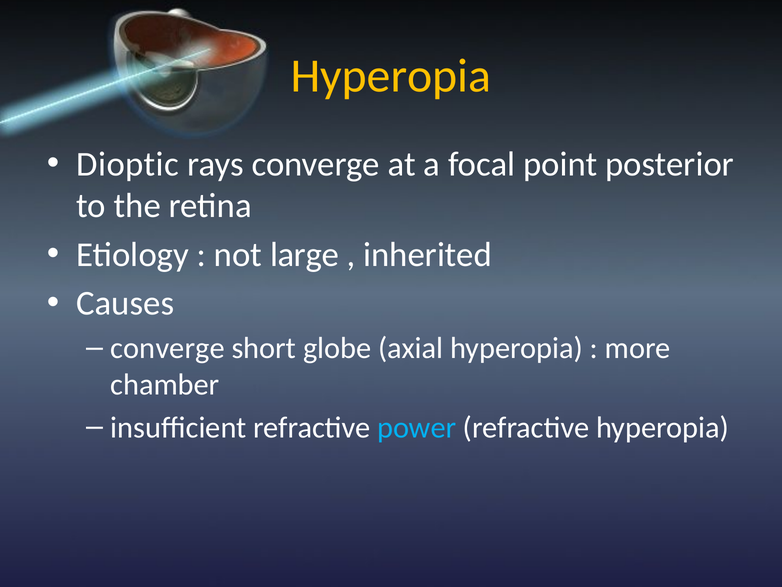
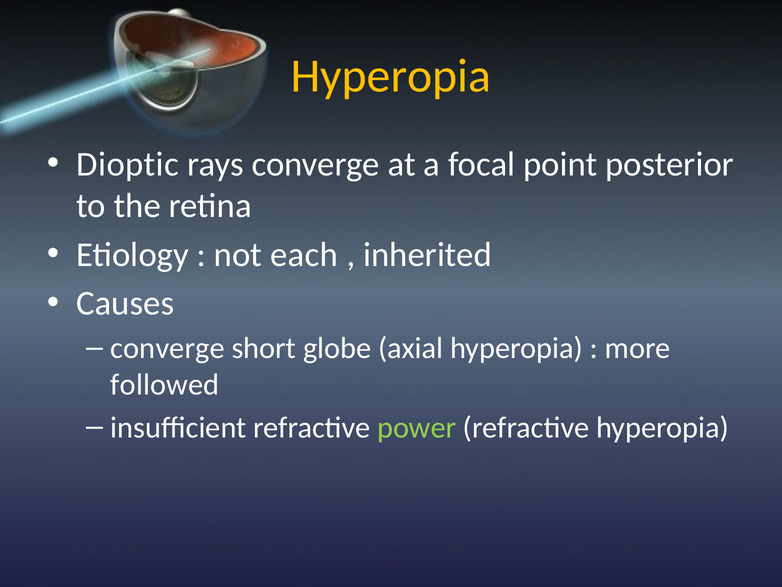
large: large -> each
chamber: chamber -> followed
power colour: light blue -> light green
